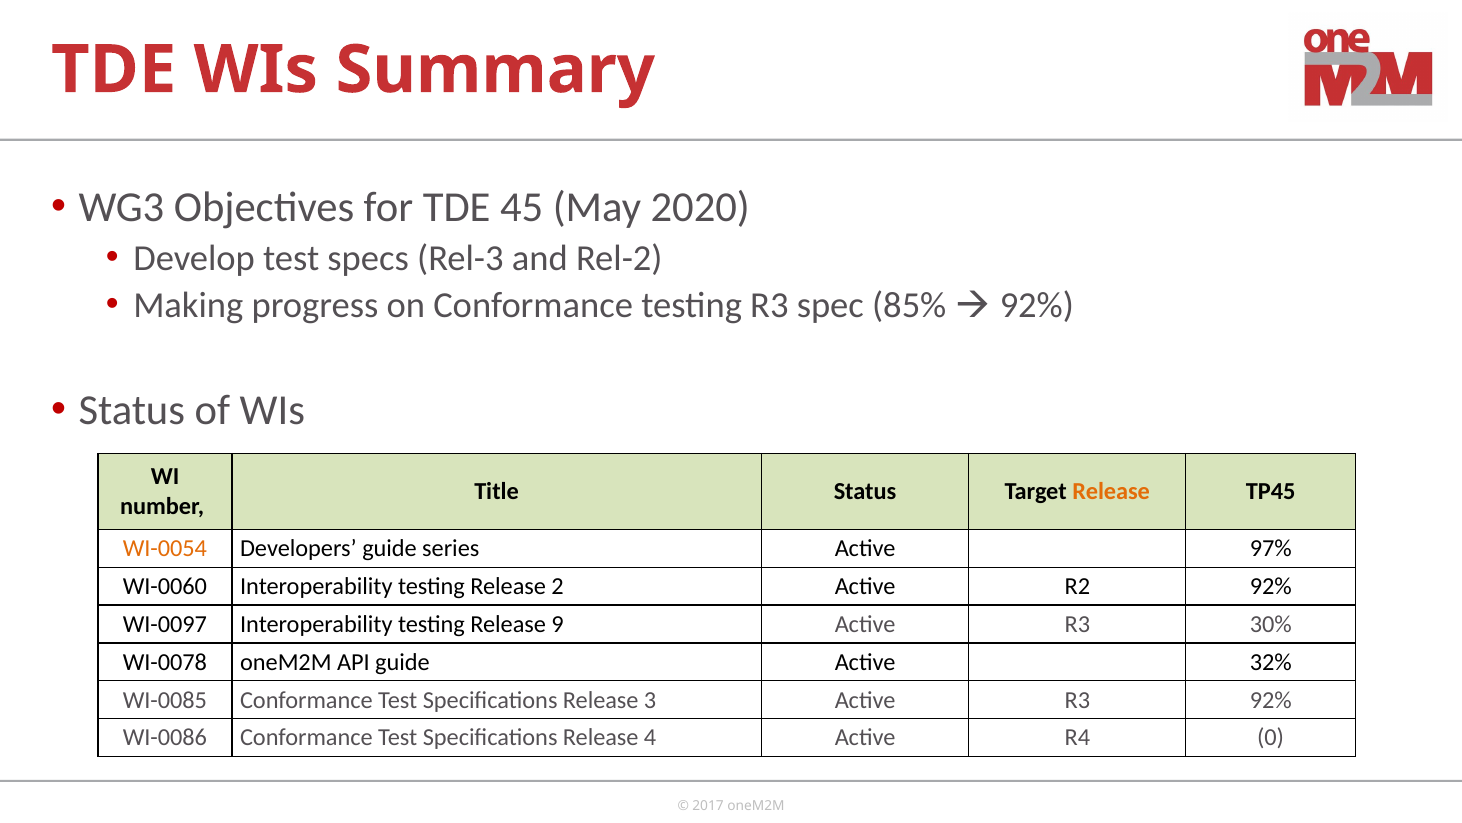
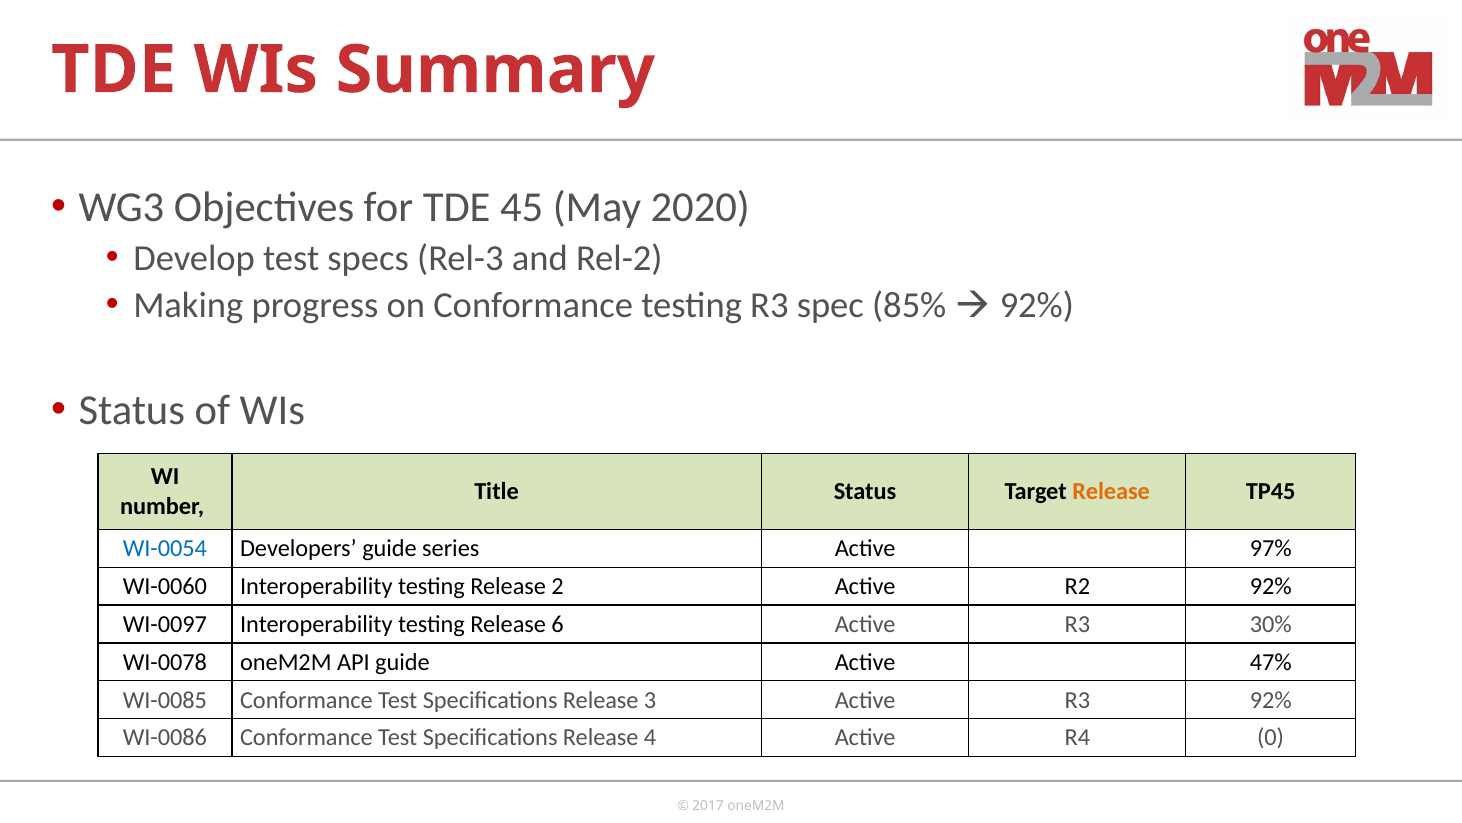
WI-0054 colour: orange -> blue
9: 9 -> 6
32%: 32% -> 47%
